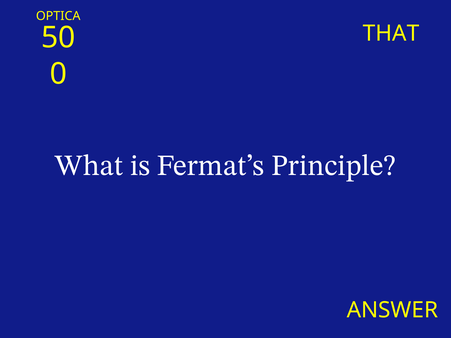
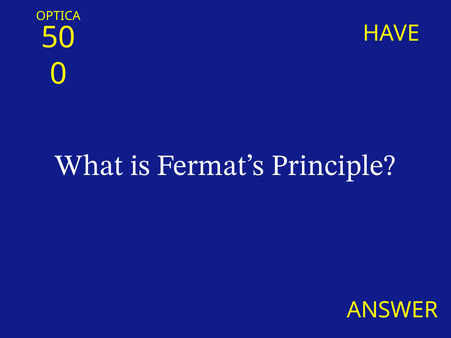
THAT: THAT -> HAVE
